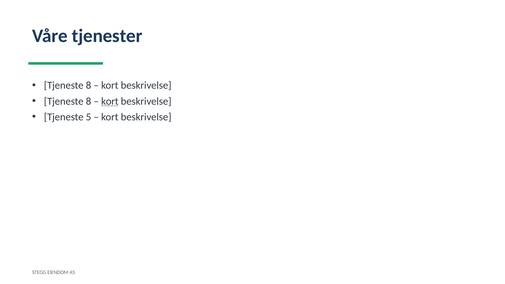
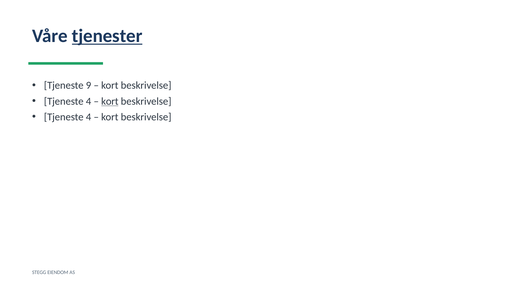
tjenester underline: none -> present
8 at (89, 86): 8 -> 9
8 at (89, 101): 8 -> 4
5 at (89, 117): 5 -> 4
